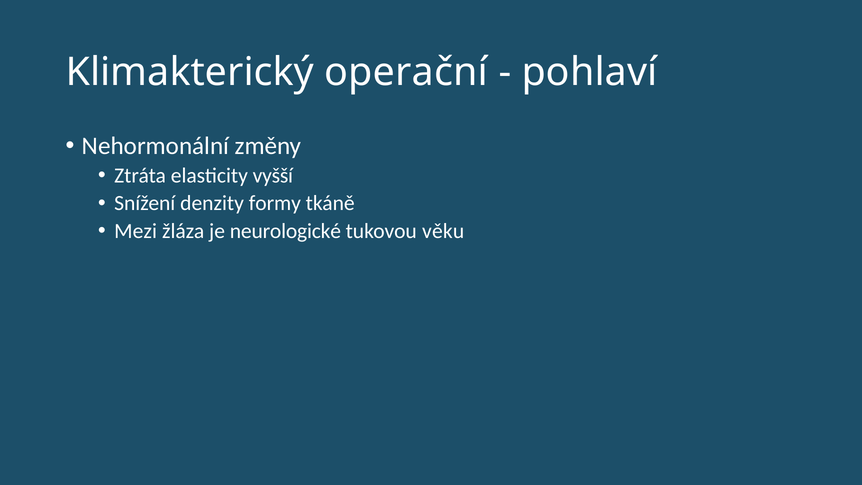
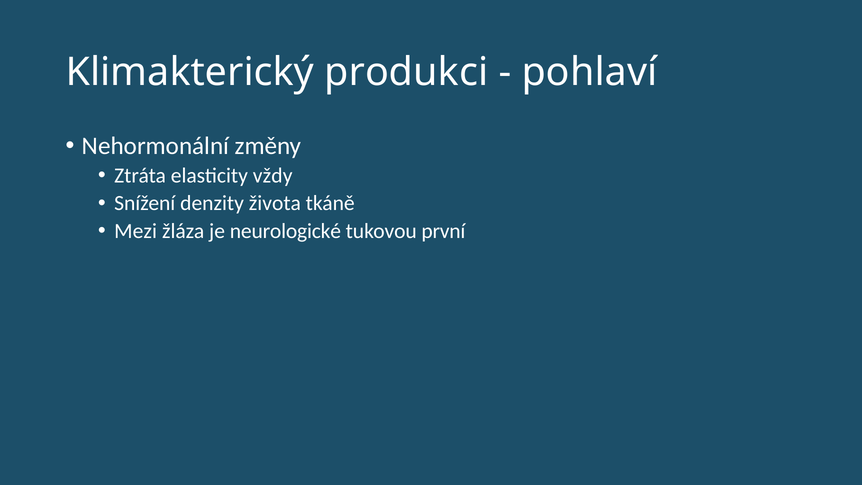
operační: operační -> produkci
vyšší: vyšší -> vždy
formy: formy -> života
věku: věku -> první
